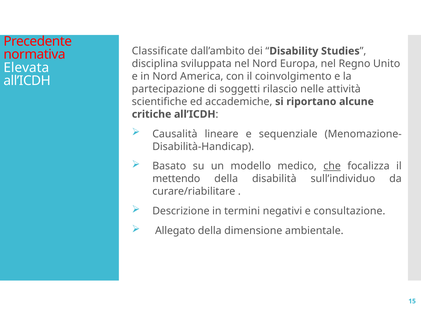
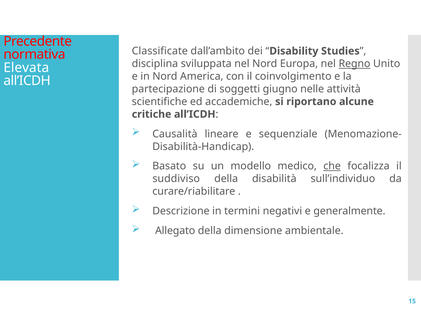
Regno underline: none -> present
rilascio: rilascio -> giugno
mettendo: mettendo -> suddiviso
consultazione: consultazione -> generalmente
